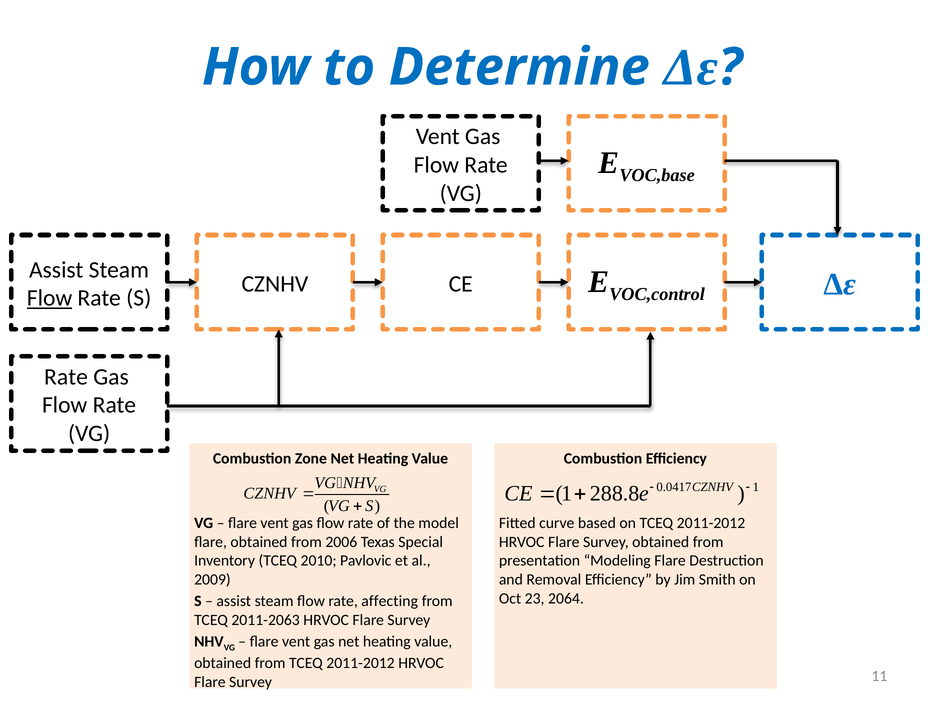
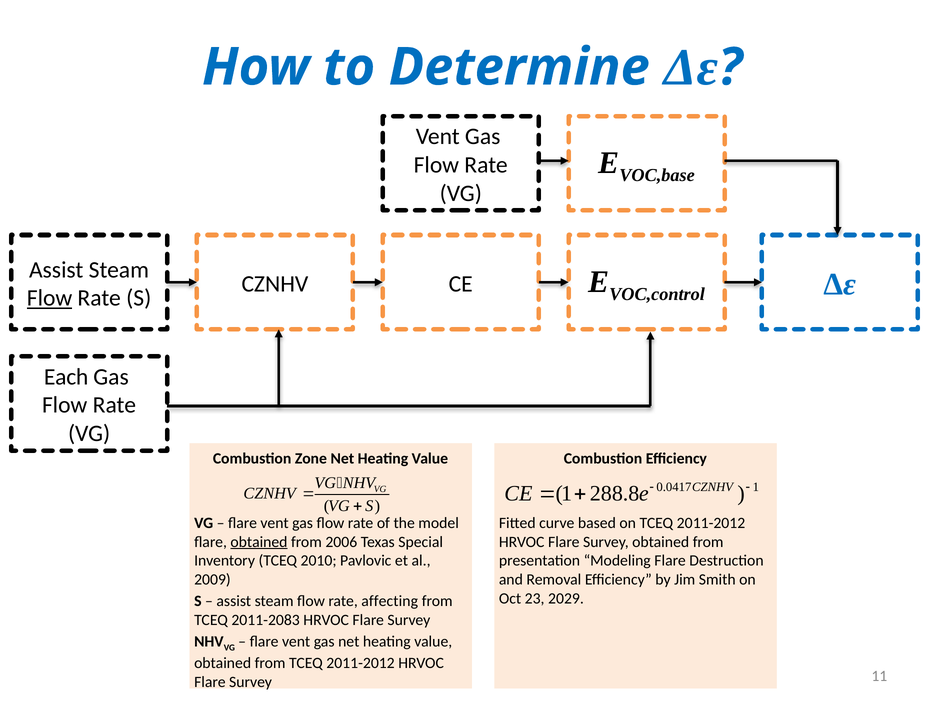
Rate at (66, 377): Rate -> Each
obtained at (259, 542) underline: none -> present
2064: 2064 -> 2029
2011-2063: 2011-2063 -> 2011-2083
